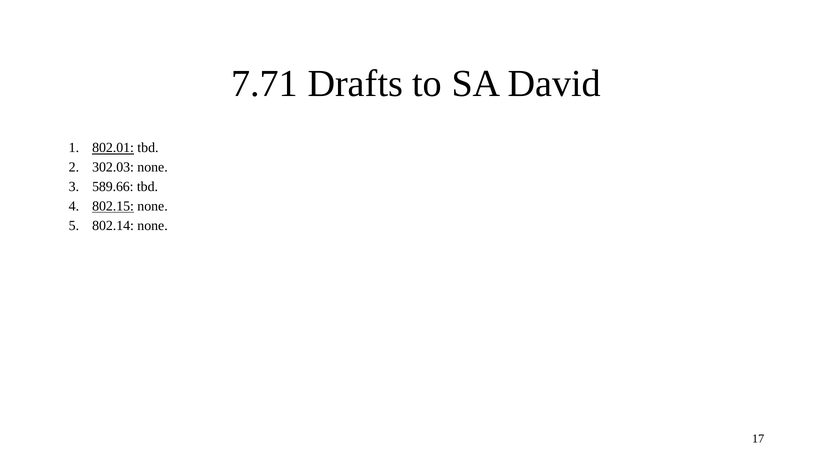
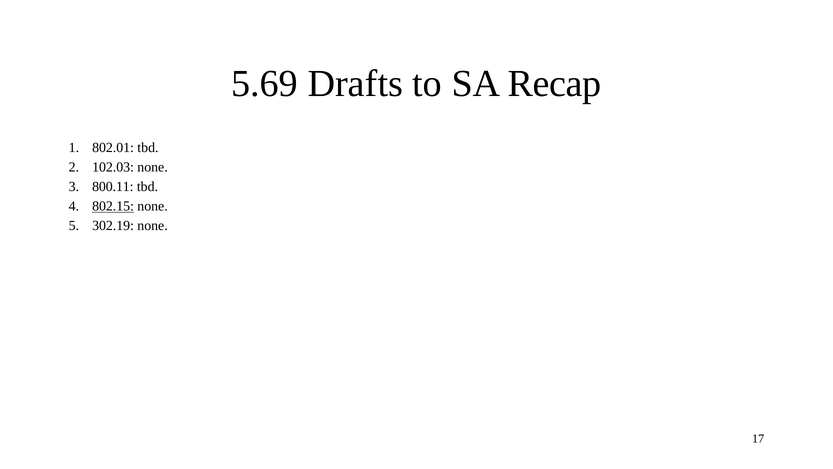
7.71: 7.71 -> 5.69
David: David -> Recap
802.01 underline: present -> none
302.03: 302.03 -> 102.03
589.66: 589.66 -> 800.11
802.14: 802.14 -> 302.19
